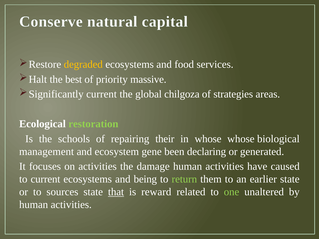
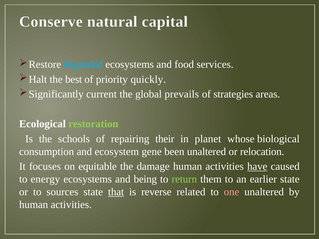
degraded colour: yellow -> light blue
massive: massive -> quickly
chilgoza: chilgoza -> prevails
in whose: whose -> planet
management: management -> consumption
been declaring: declaring -> unaltered
generated: generated -> relocation
on activities: activities -> equitable
have underline: none -> present
to current: current -> energy
reward: reward -> reverse
one colour: light green -> pink
